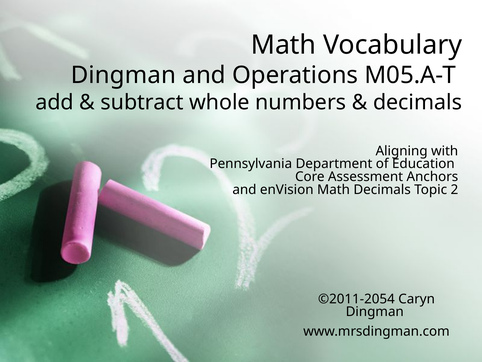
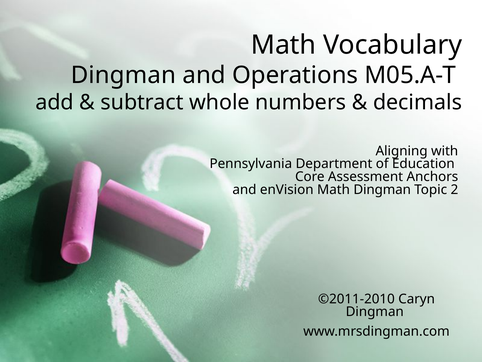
Math Decimals: Decimals -> Dingman
©2011-2054: ©2011-2054 -> ©2011-2010
